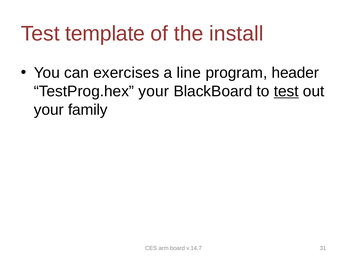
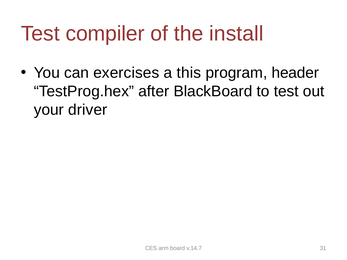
template: template -> compiler
line: line -> this
TestProg.hex your: your -> after
test at (286, 91) underline: present -> none
family: family -> driver
